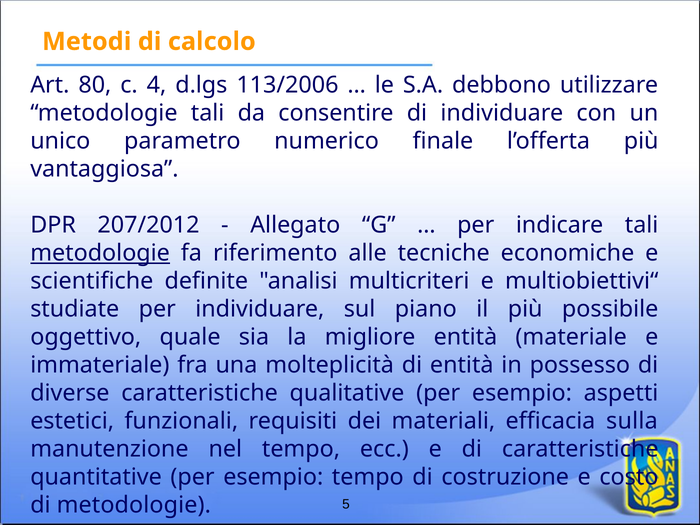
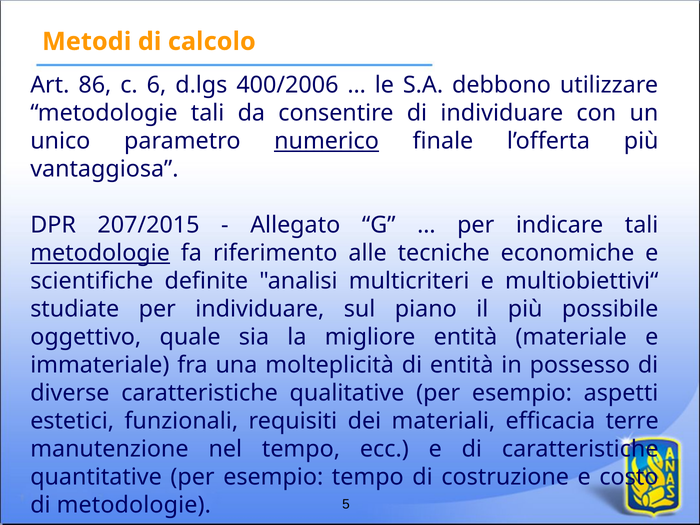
80: 80 -> 86
4: 4 -> 6
113/2006: 113/2006 -> 400/2006
numerico underline: none -> present
207/2012: 207/2012 -> 207/2015
sulla: sulla -> terre
